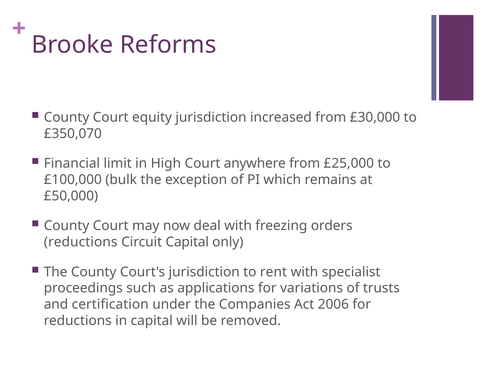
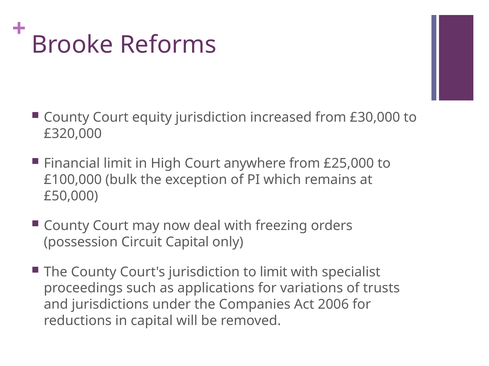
£350,070: £350,070 -> £320,000
reductions at (81, 243): reductions -> possession
to rent: rent -> limit
certification: certification -> jurisdictions
